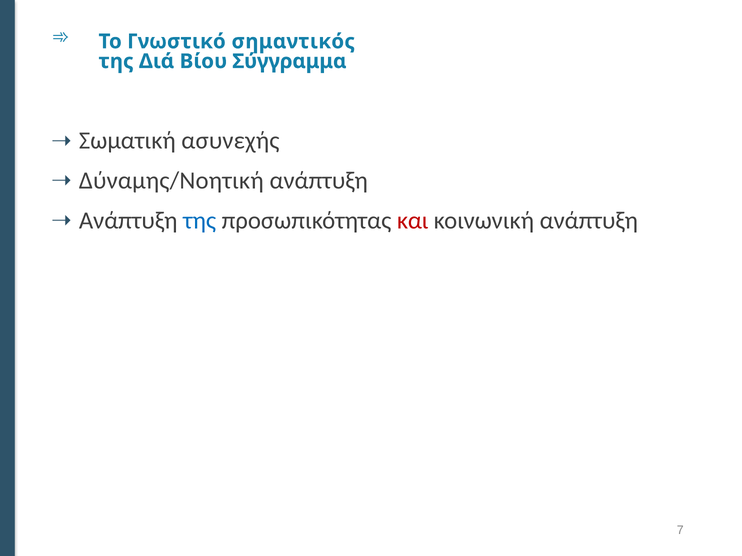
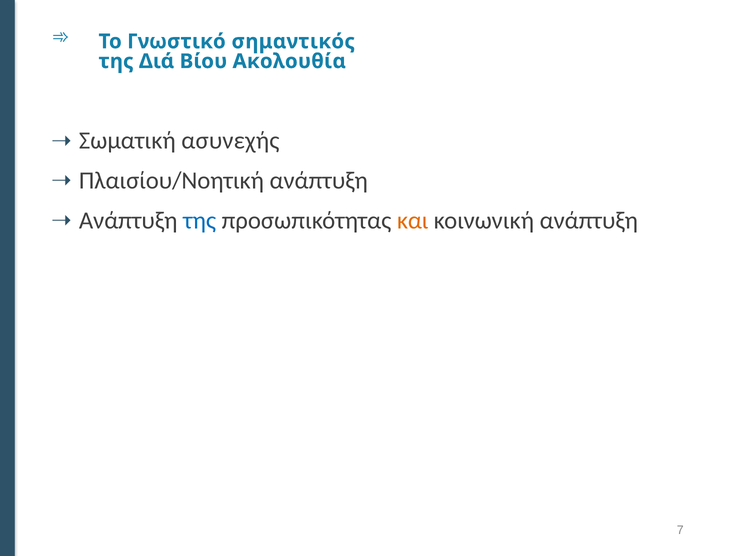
Σύγγραμμα: Σύγγραμμα -> Ακολουθία
Δύναμης/Νοητική: Δύναμης/Νοητική -> Πλαισίου/Νοητική
και colour: red -> orange
